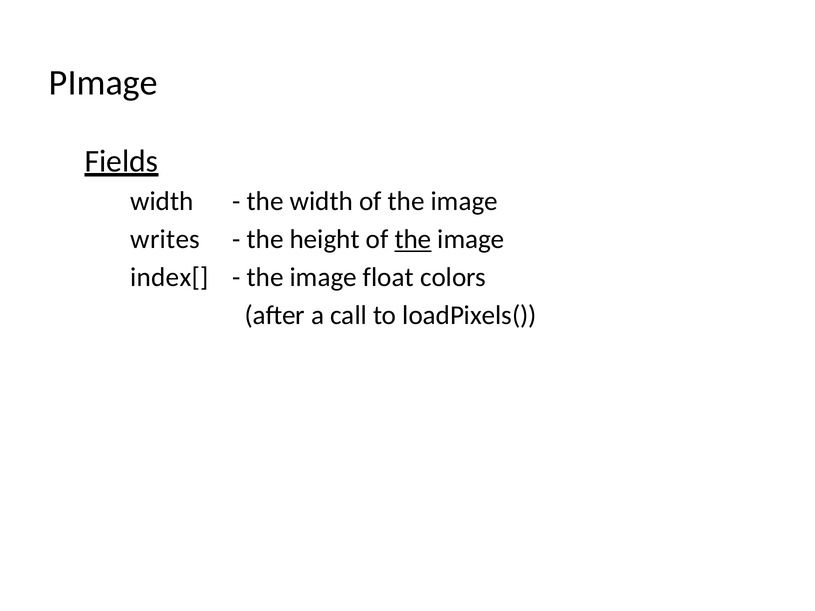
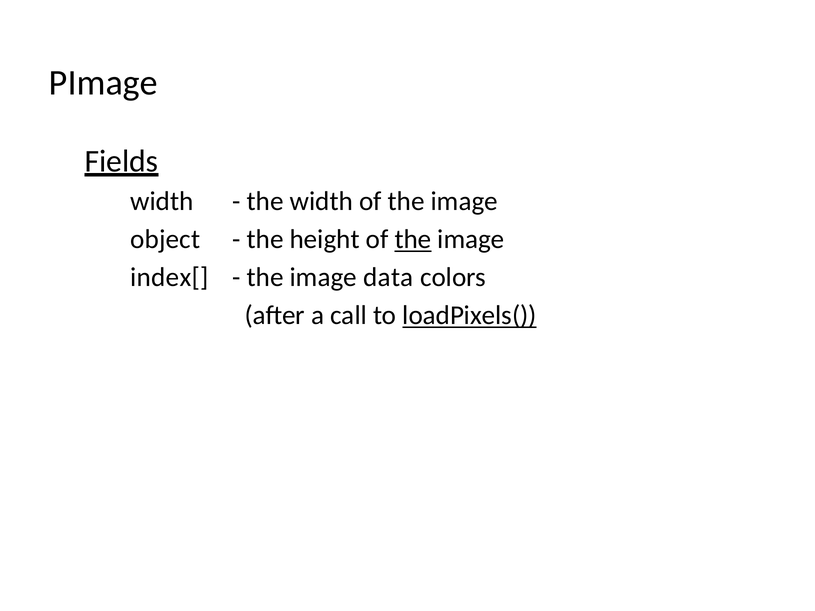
writes: writes -> object
float: float -> data
loadPixels( underline: none -> present
